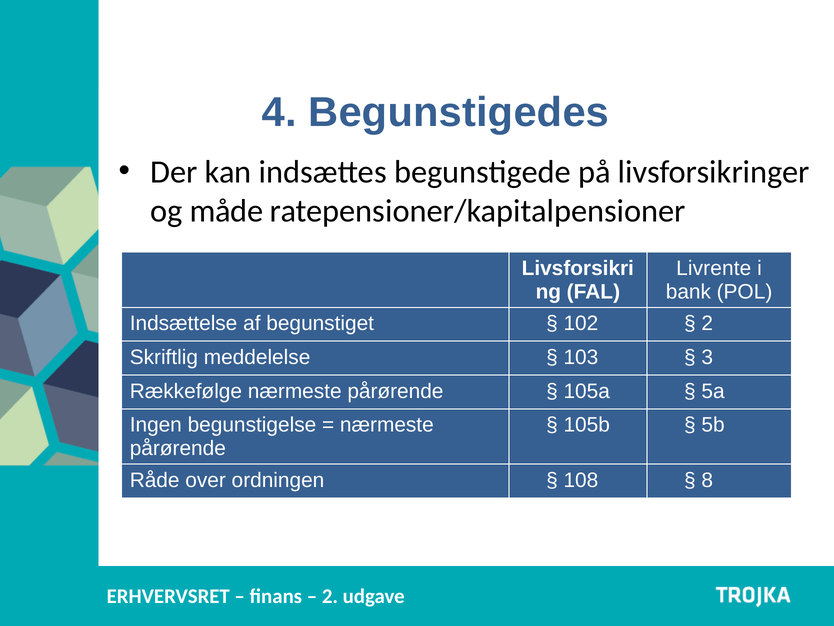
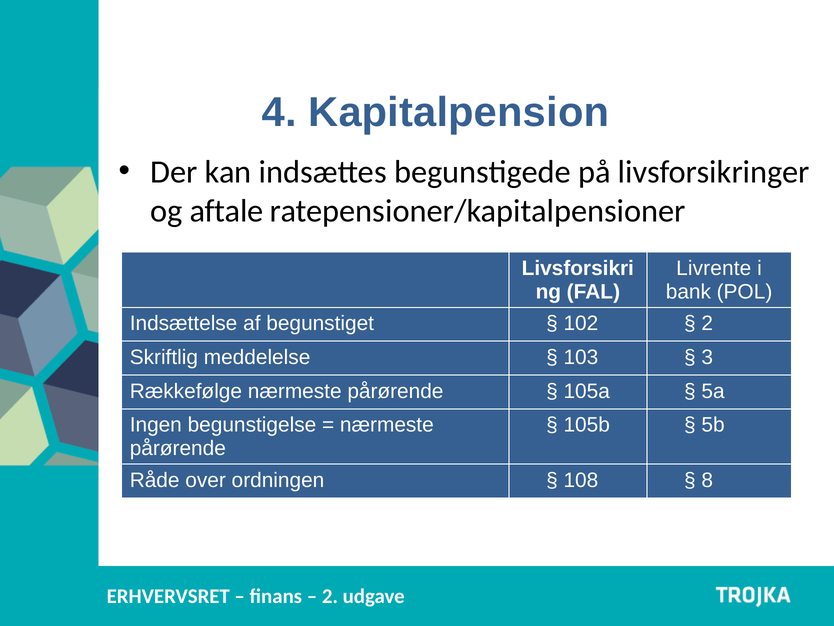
Begunstigedes: Begunstigedes -> Kapitalpension
måde: måde -> aftale
